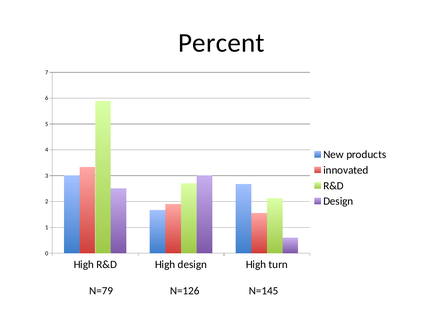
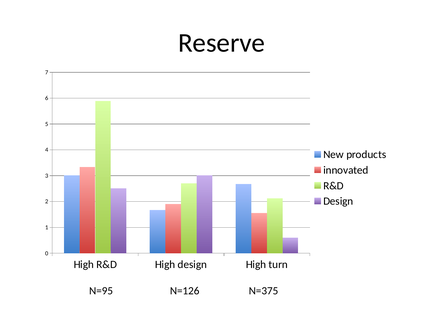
Percent: Percent -> Reserve
N=79: N=79 -> N=95
N=145: N=145 -> N=375
